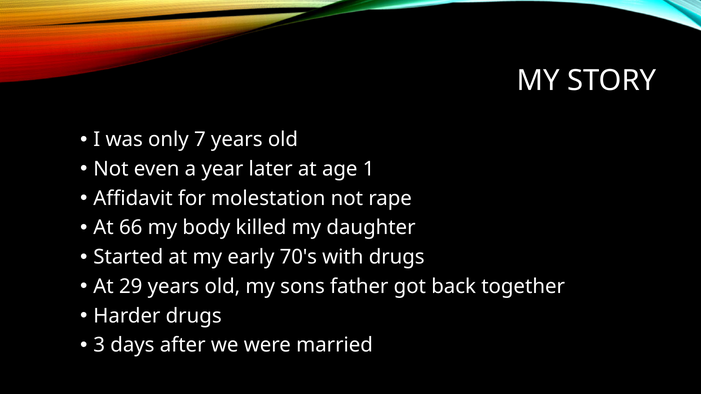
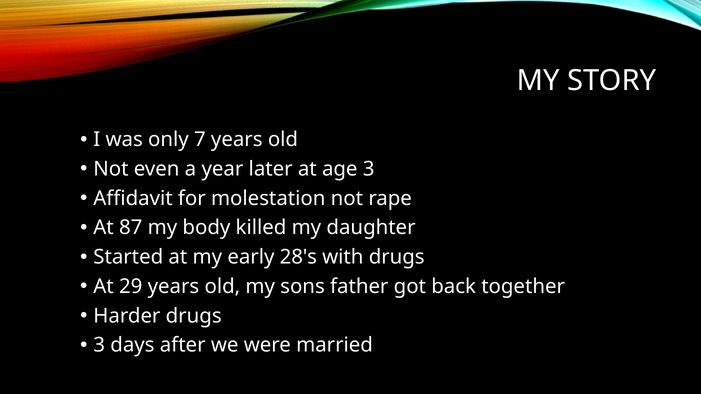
age 1: 1 -> 3
66: 66 -> 87
70's: 70's -> 28's
